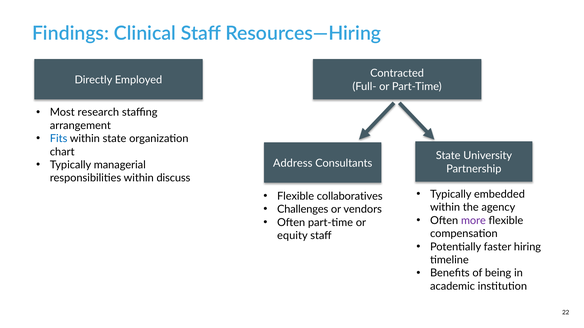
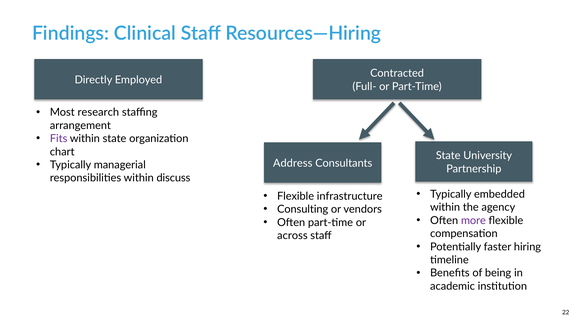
Fits colour: blue -> purple
collaboratives: collaboratives -> infrastructure
Challenges: Challenges -> Consulting
equity: equity -> across
